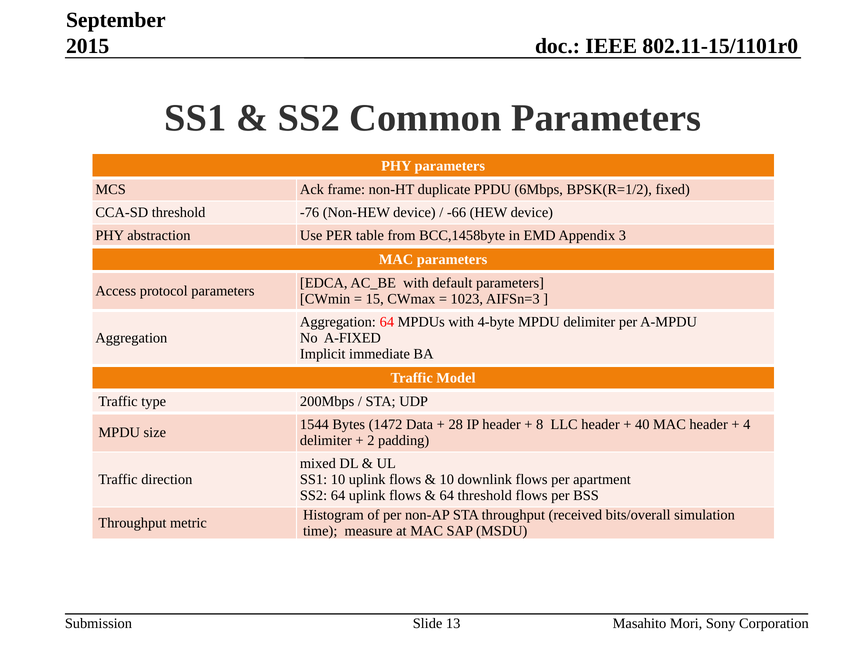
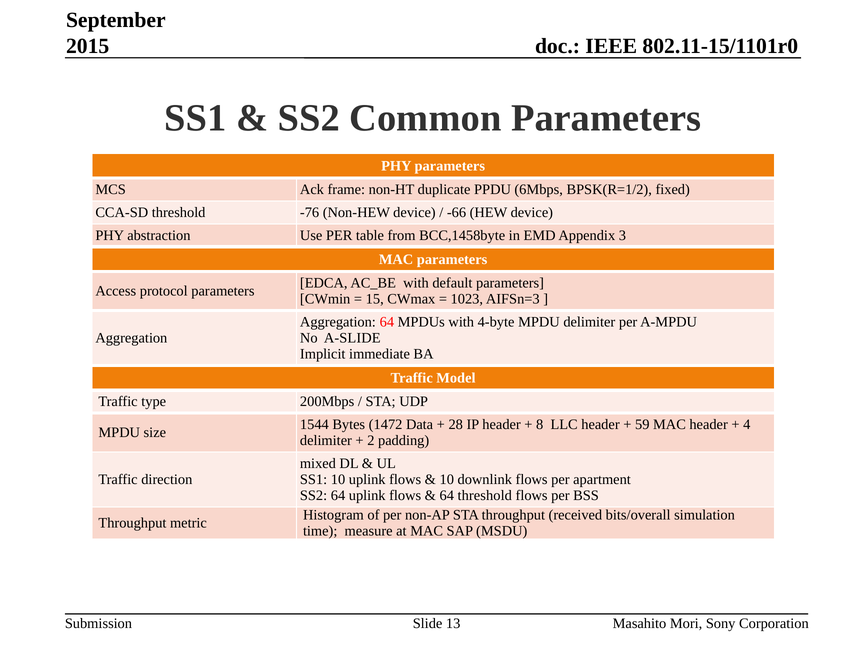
A-FIXED: A-FIXED -> A-SLIDE
40: 40 -> 59
